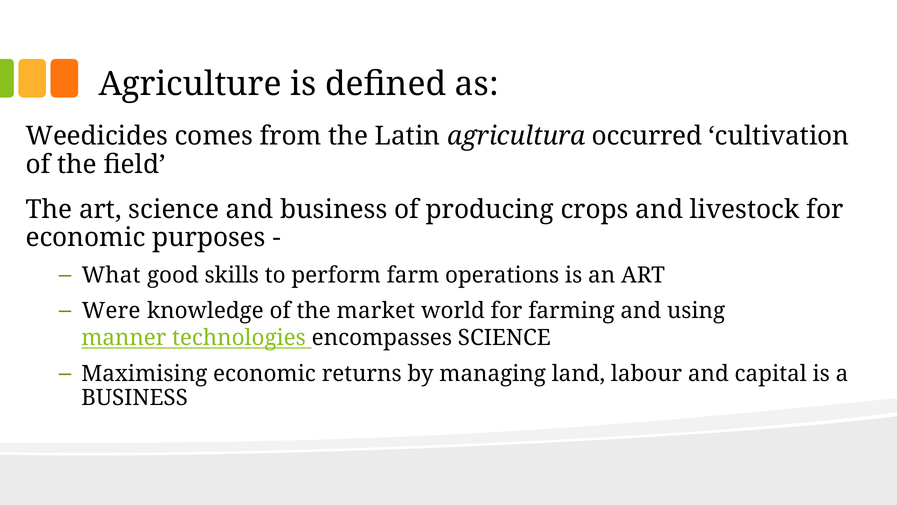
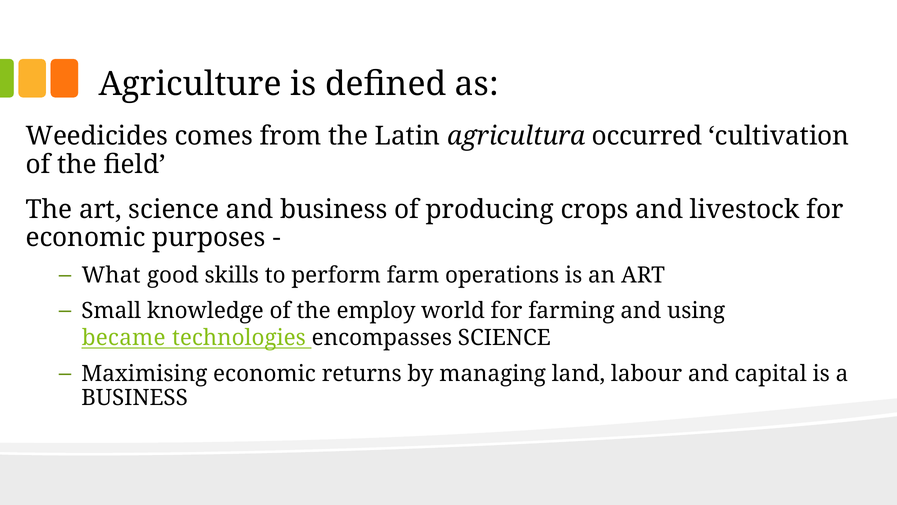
Were: Were -> Small
market: market -> employ
manner: manner -> became
